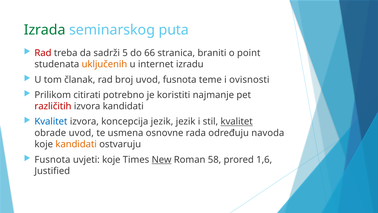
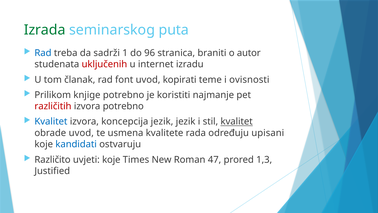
Rad at (43, 53) colour: red -> blue
5: 5 -> 1
66: 66 -> 96
point: point -> autor
uključenih colour: orange -> red
broj: broj -> font
uvod fusnota: fusnota -> kopirati
citirati: citirati -> knjige
izvora kandidati: kandidati -> potrebno
osnovne: osnovne -> kvalitete
navoda: navoda -> upisani
kandidati at (76, 144) colour: orange -> blue
Fusnota at (52, 159): Fusnota -> Različito
New underline: present -> none
58: 58 -> 47
1,6: 1,6 -> 1,3
